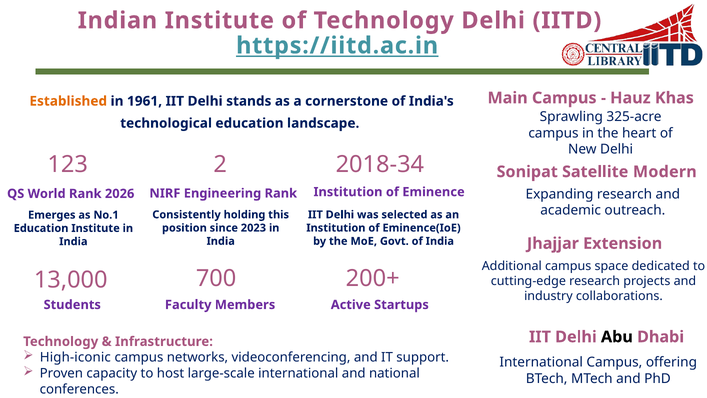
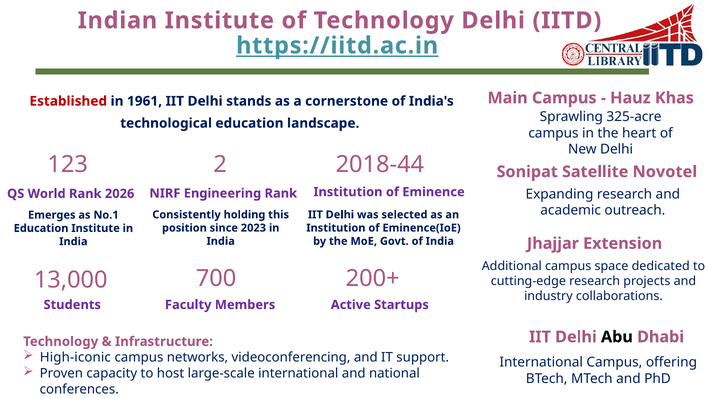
Established colour: orange -> red
2018-34: 2018-34 -> 2018-44
Modern: Modern -> Novotel
